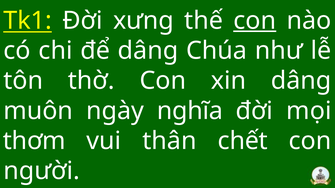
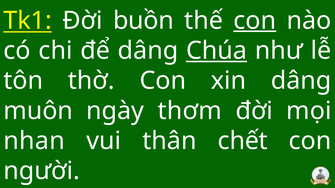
xưng: xưng -> buồn
Chúa underline: none -> present
nghĩa: nghĩa -> thơm
thơm: thơm -> nhan
